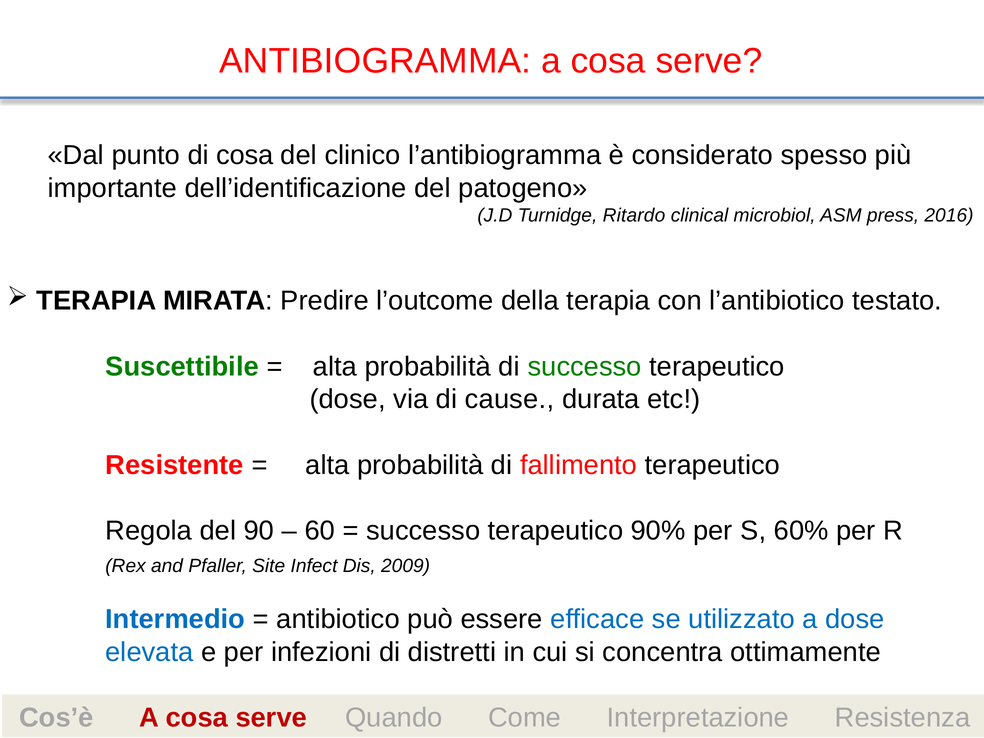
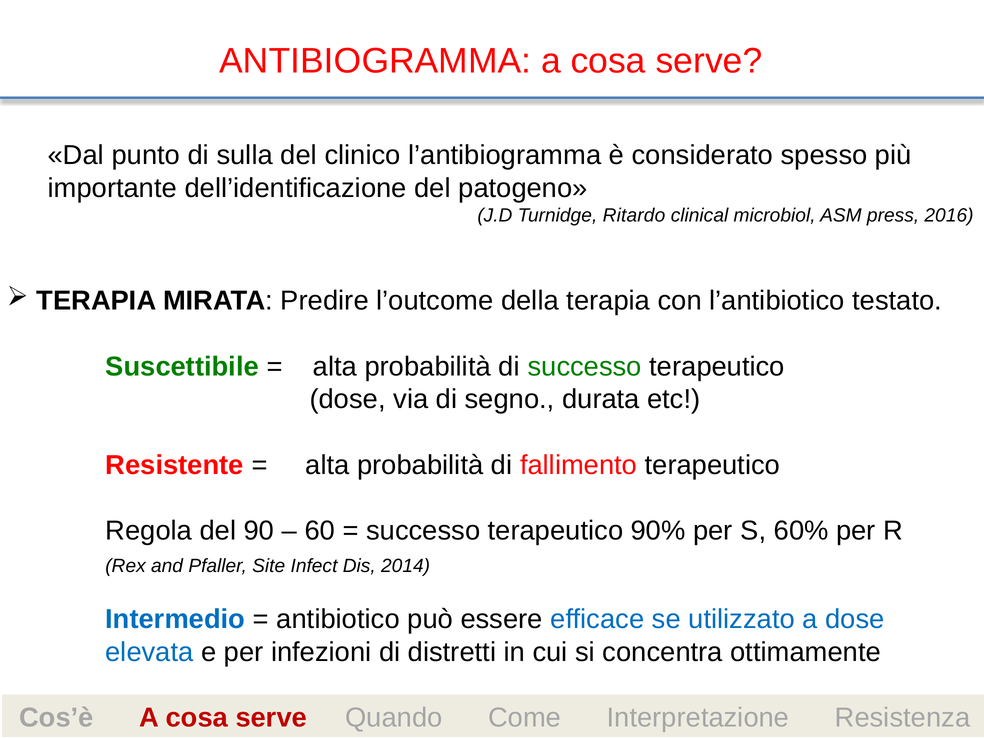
di cosa: cosa -> sulla
cause: cause -> segno
2009: 2009 -> 2014
